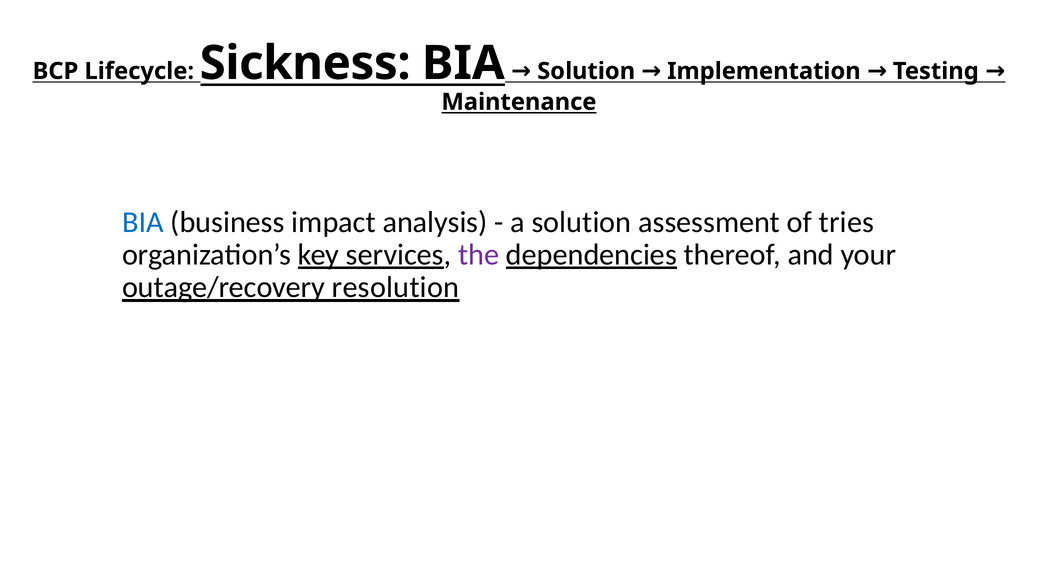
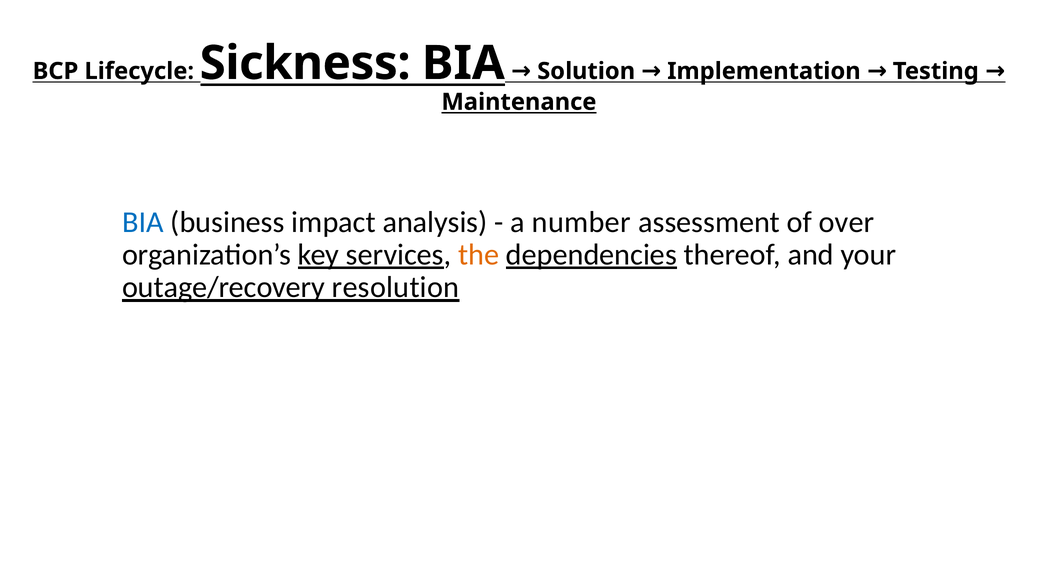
a solution: solution -> number
tries: tries -> over
the colour: purple -> orange
